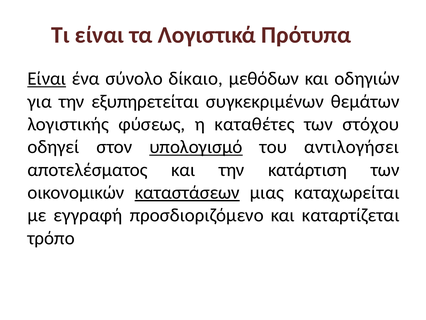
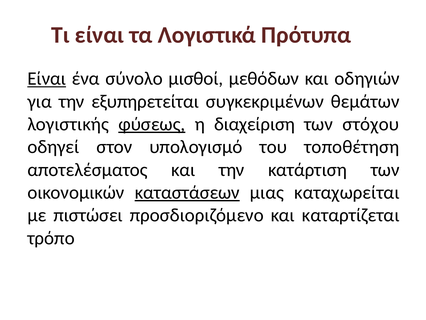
δίκαιο: δίκαιο -> μισθοί
φύσεως underline: none -> present
καταθέτες: καταθέτες -> διαχείριση
υπολογισμό underline: present -> none
αντιλογήσει: αντιλογήσει -> τοποθέτηση
εγγραφή: εγγραφή -> πιστώσει
